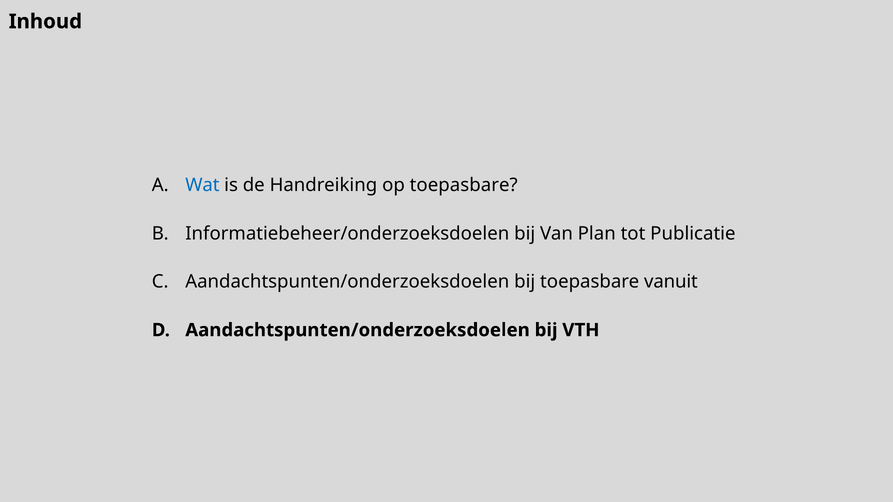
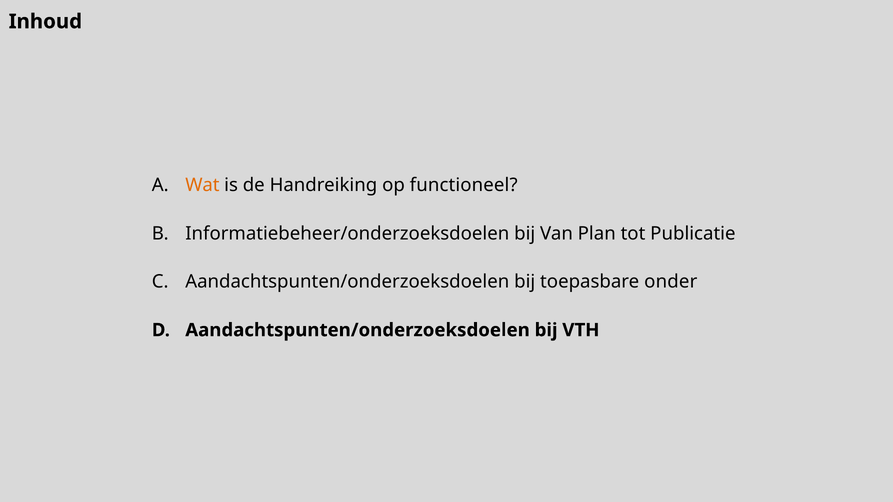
Wat colour: blue -> orange
op toepasbare: toepasbare -> functioneel
vanuit: vanuit -> onder
